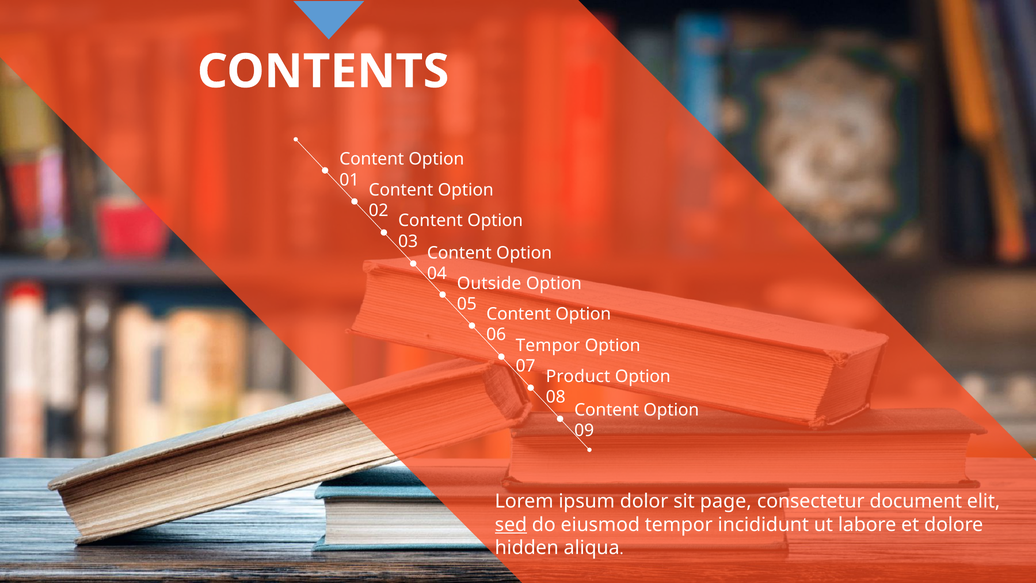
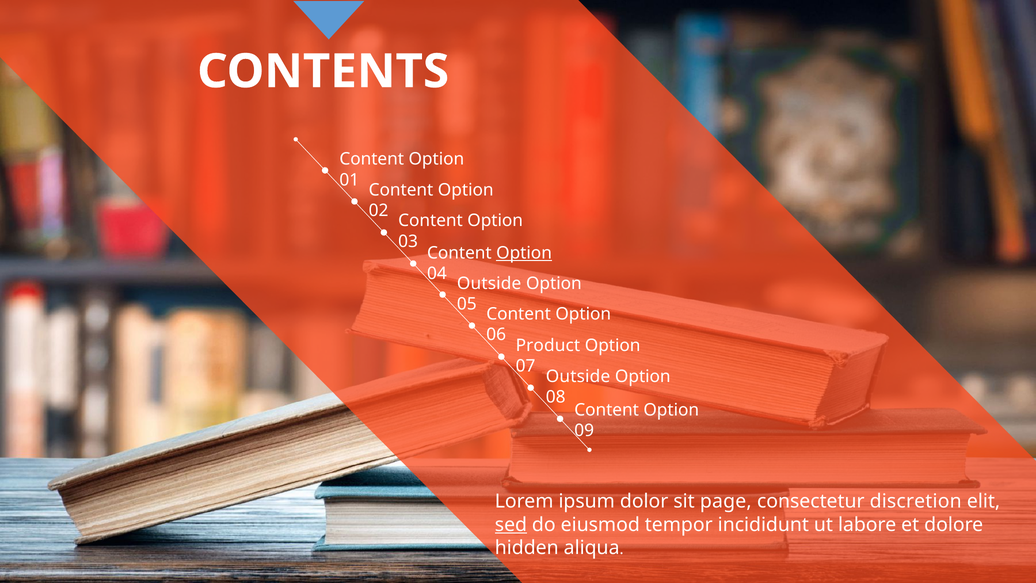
Option at (524, 253) underline: none -> present
Tempor at (548, 345): Tempor -> Product
Product at (578, 376): Product -> Outside
document: document -> discretion
